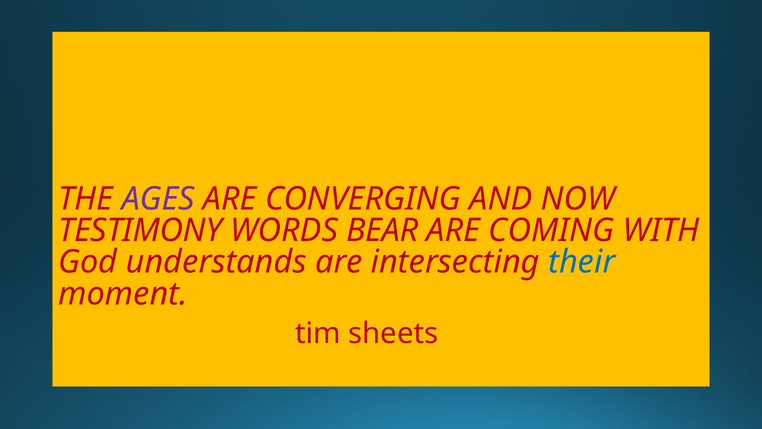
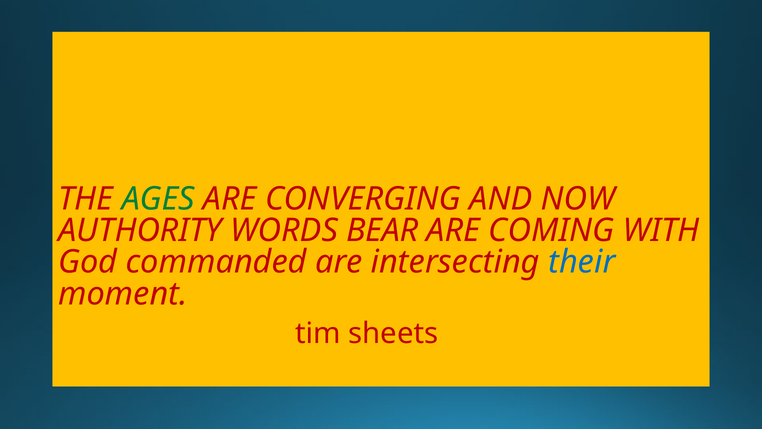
AGES colour: purple -> green
TESTIMONY: TESTIMONY -> AUTHORITY
understands: understands -> commanded
